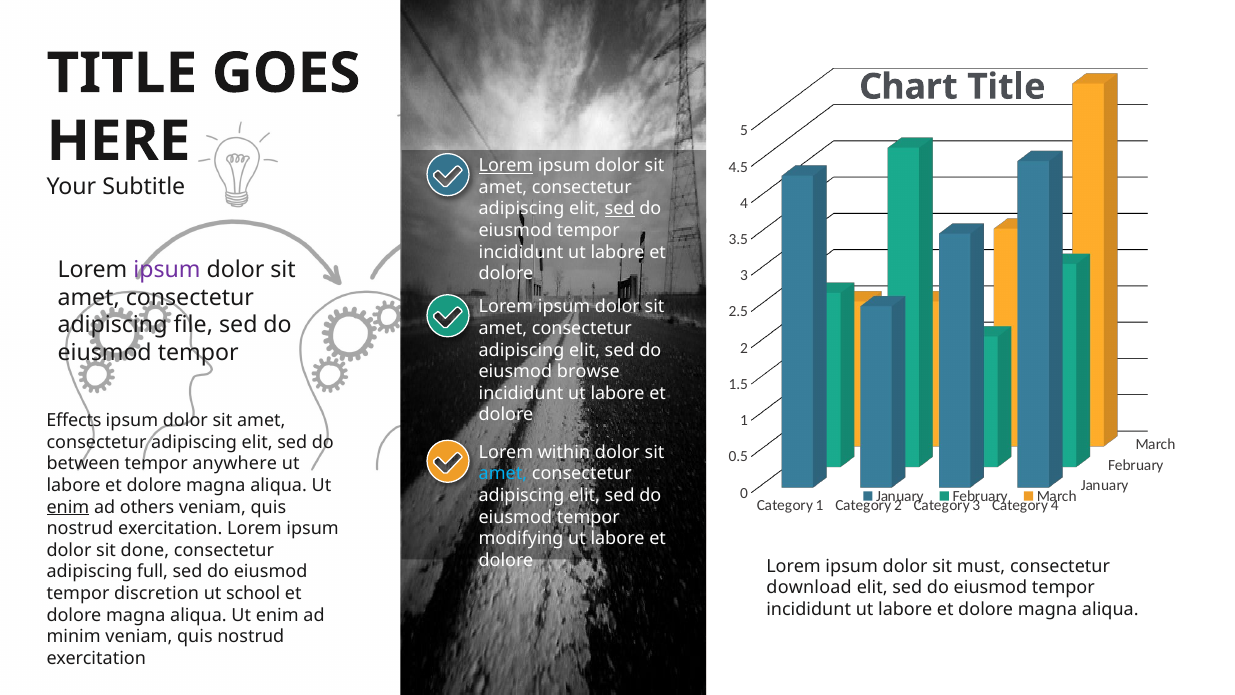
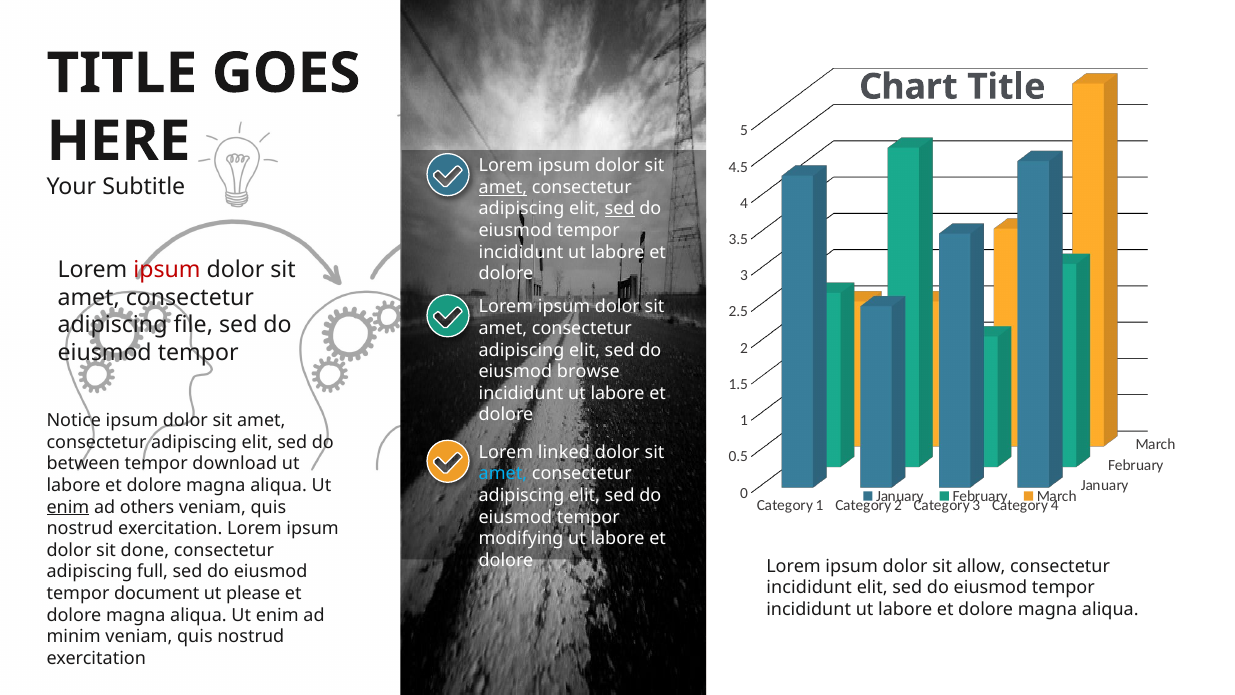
Lorem at (506, 166) underline: present -> none
amet at (503, 187) underline: none -> present
ipsum at (167, 270) colour: purple -> red
Effects: Effects -> Notice
within: within -> linked
anywhere: anywhere -> download
must: must -> allow
download at (809, 587): download -> incididunt
discretion: discretion -> document
school: school -> please
